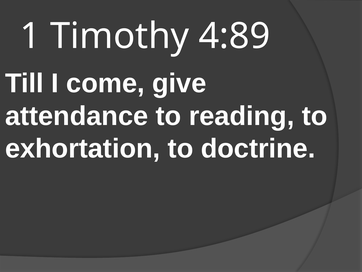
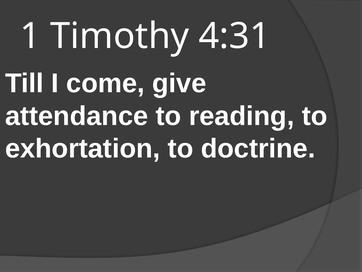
4:89: 4:89 -> 4:31
